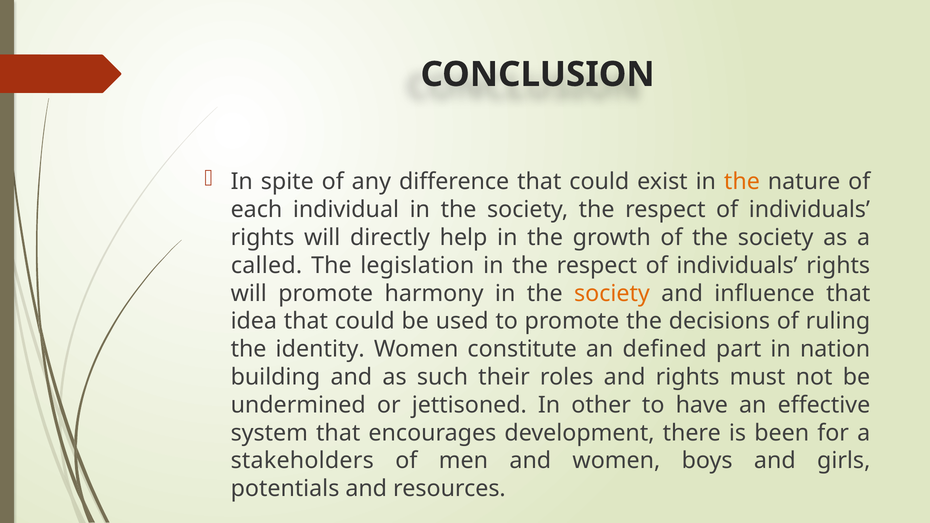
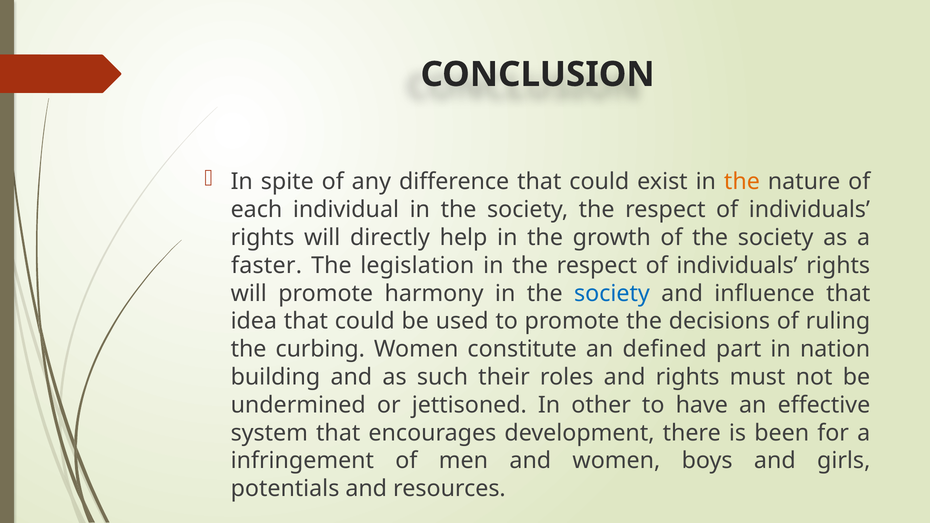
called: called -> faster
society at (612, 293) colour: orange -> blue
identity: identity -> curbing
stakeholders: stakeholders -> infringement
